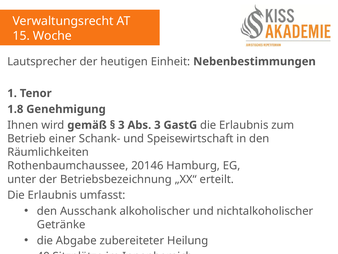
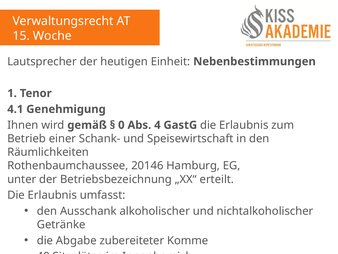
1.8: 1.8 -> 4.1
3 at (121, 125): 3 -> 0
Abs 3: 3 -> 4
Heilung: Heilung -> Komme
